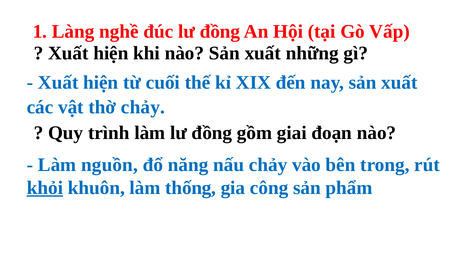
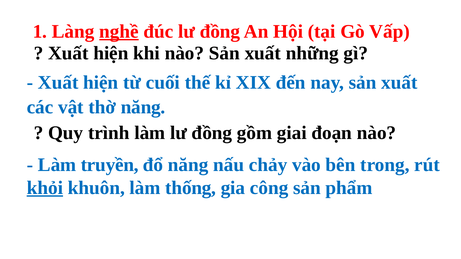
nghề underline: none -> present
thờ chảy: chảy -> năng
nguồn: nguồn -> truyền
